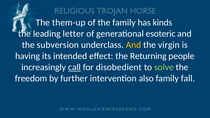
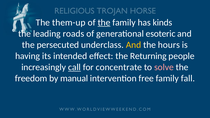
the at (104, 22) underline: none -> present
letter: letter -> roads
subversion: subversion -> persecuted
virgin: virgin -> hours
disobedient: disobedient -> concentrate
solve colour: light green -> pink
further: further -> manual
also: also -> free
